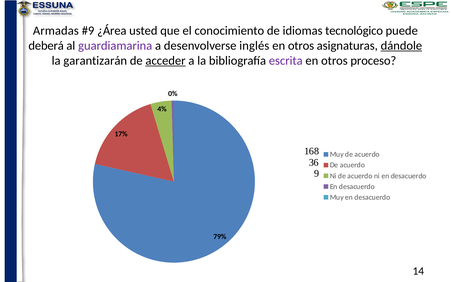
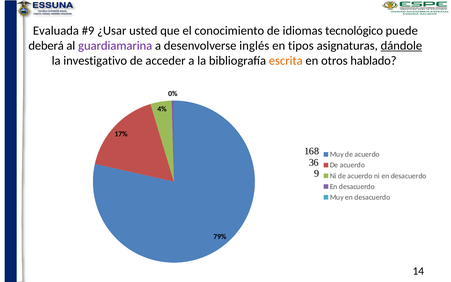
Armadas: Armadas -> Evaluada
¿Área: ¿Área -> ¿Usar
otros at (301, 46): otros -> tipos
garantizarán: garantizarán -> investigativo
acceder underline: present -> none
escrita colour: purple -> orange
proceso: proceso -> hablado
